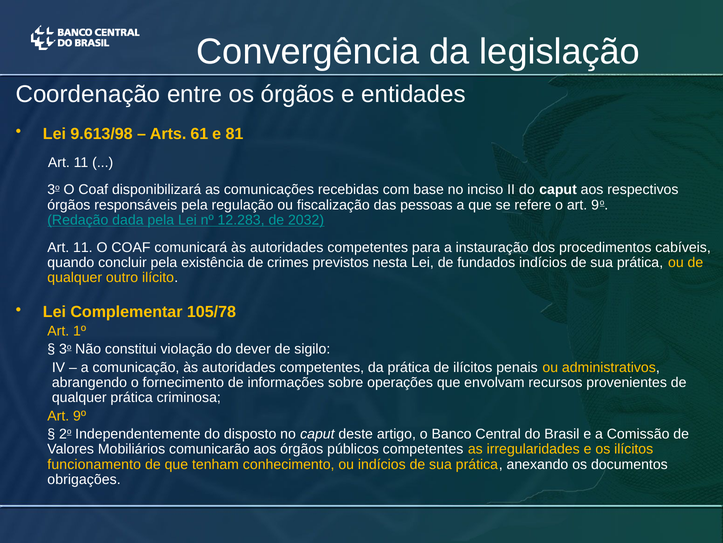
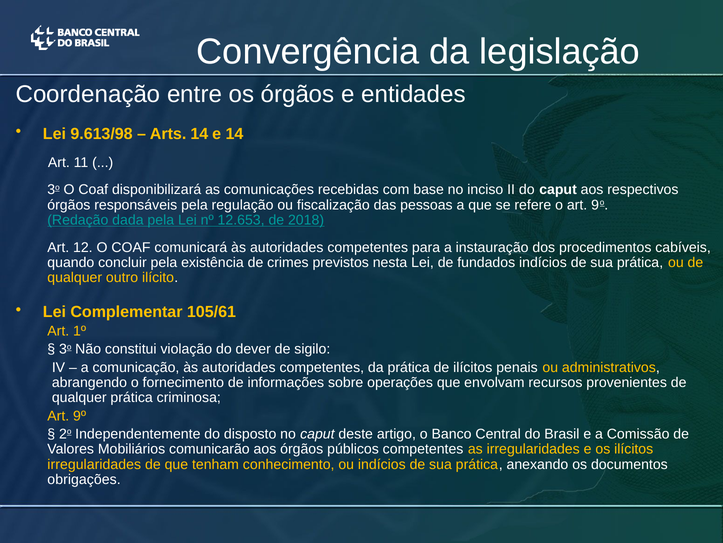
Arts 61: 61 -> 14
e 81: 81 -> 14
12.283: 12.283 -> 12.653
2032: 2032 -> 2018
11 at (83, 247): 11 -> 12
105/78: 105/78 -> 105/61
funcionamento at (94, 464): funcionamento -> irregularidades
